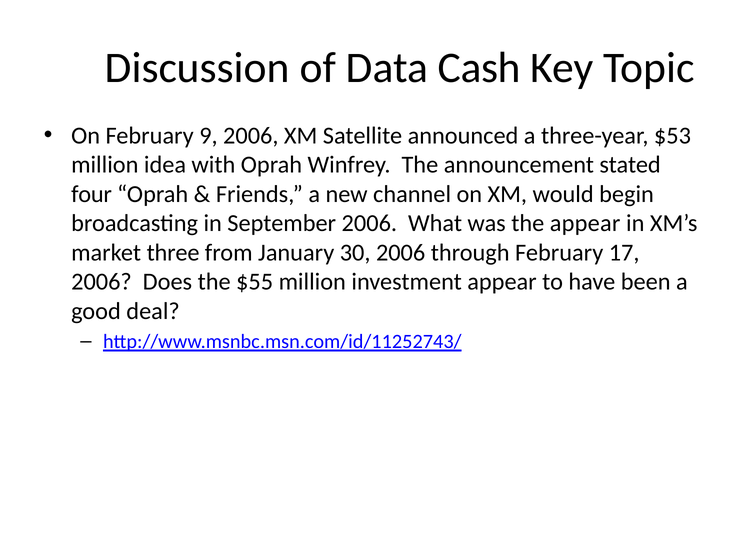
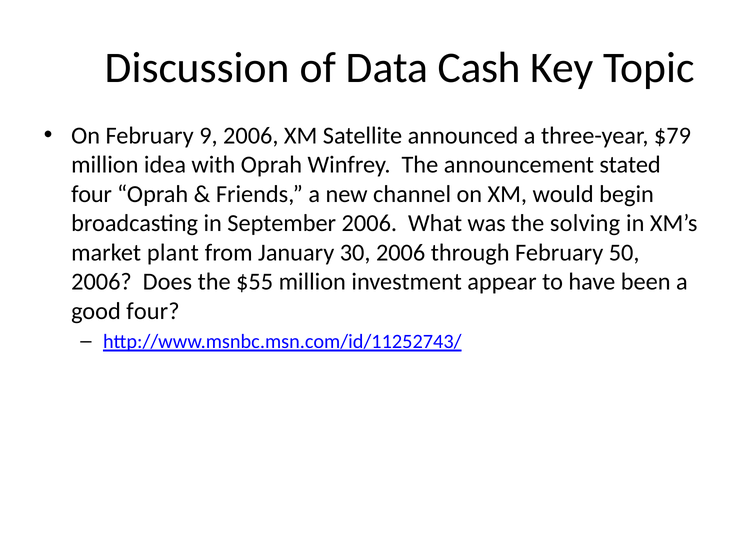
$53: $53 -> $79
the appear: appear -> solving
three: three -> plant
17: 17 -> 50
good deal: deal -> four
